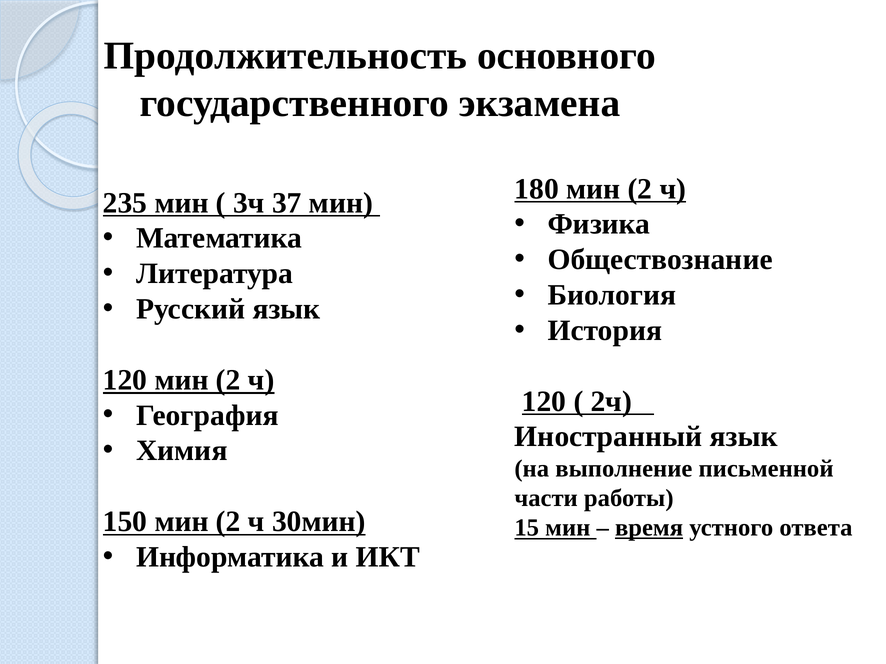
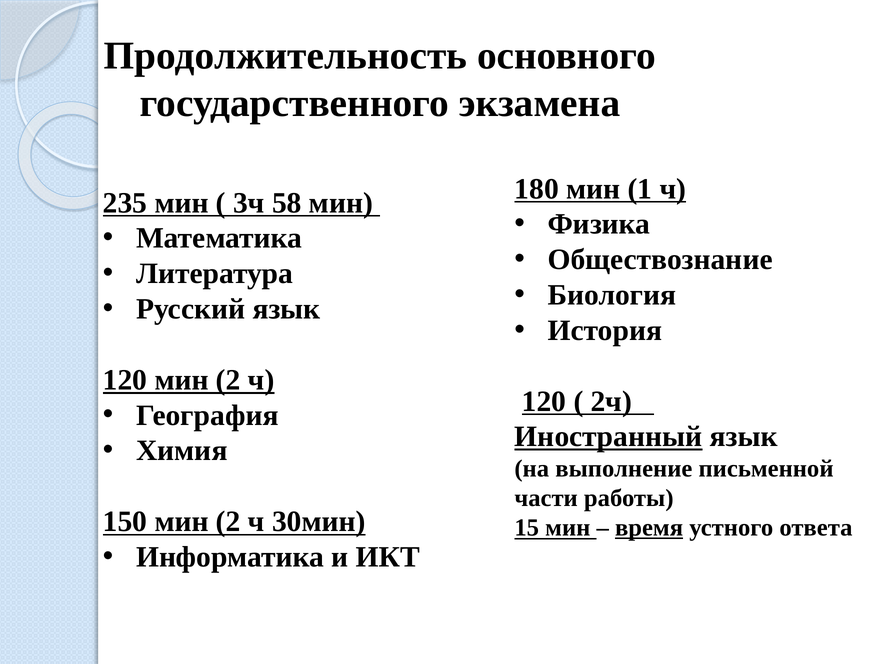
180 мин 2: 2 -> 1
37: 37 -> 58
Иностранный underline: none -> present
